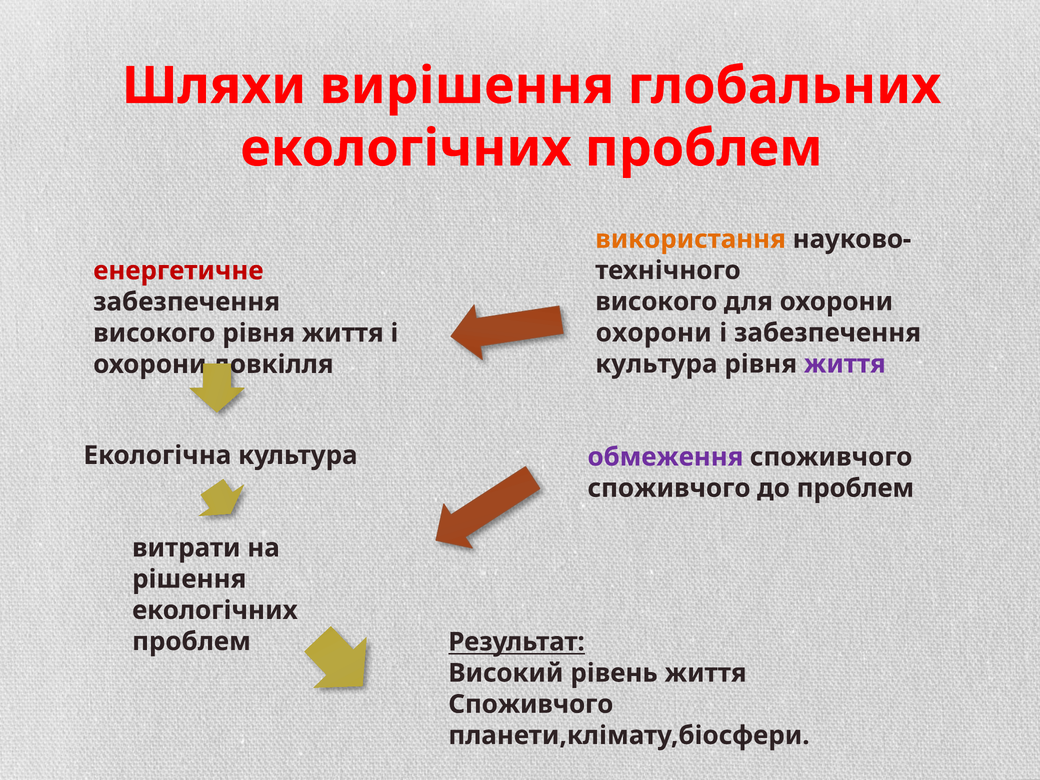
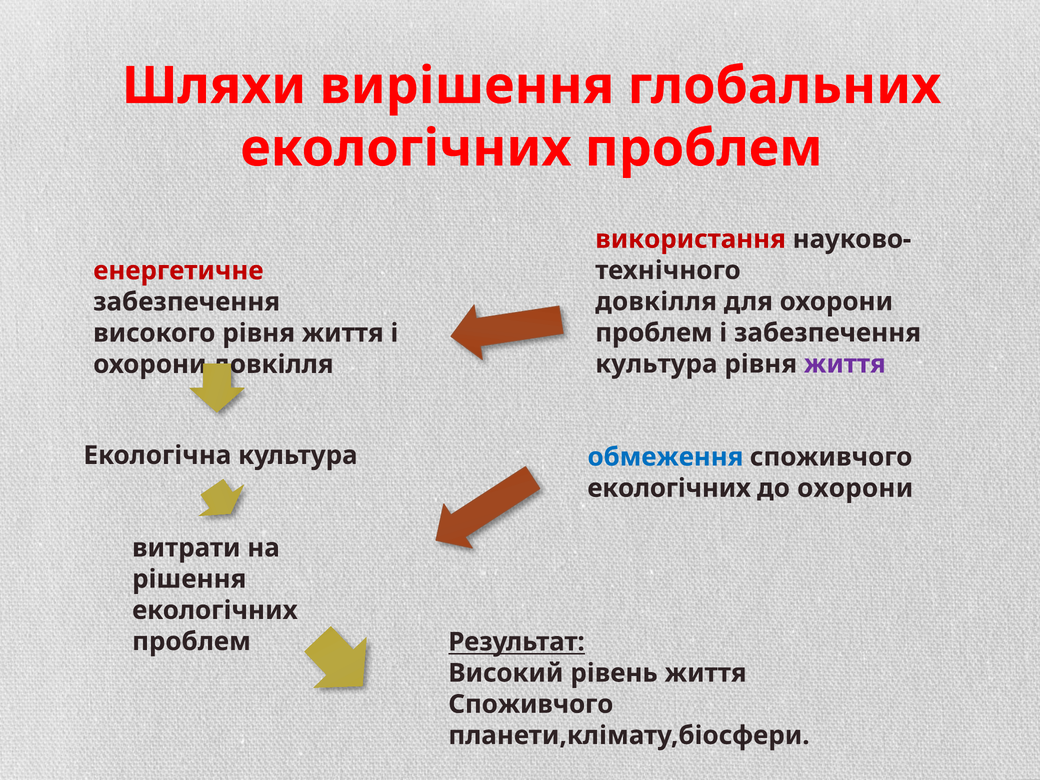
використання colour: orange -> red
високого at (656, 302): високого -> довкілля
охорони at (654, 333): охорони -> проблем
обмеження colour: purple -> blue
споживчого at (669, 488): споживчого -> екологічних
до проблем: проблем -> охорони
